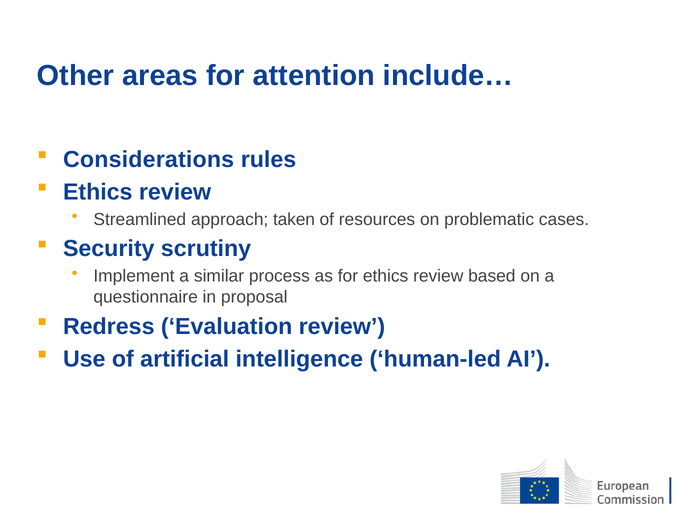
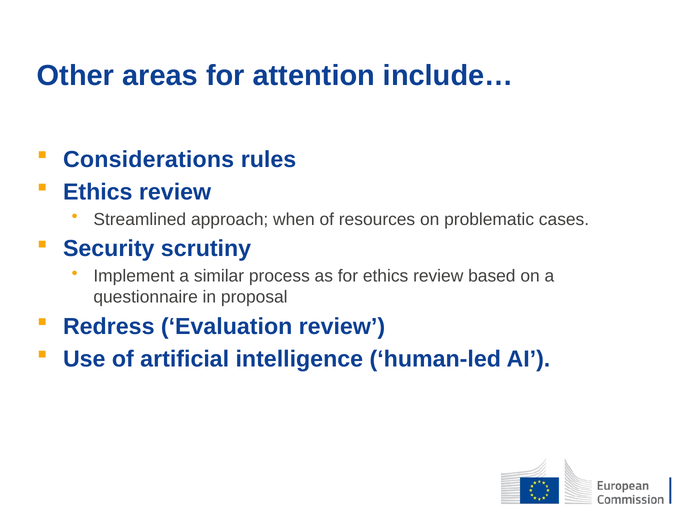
taken: taken -> when
